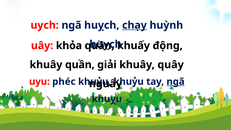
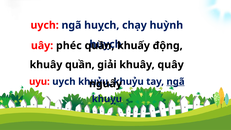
chạy underline: present -> none
khỏa: khỏa -> phéc
uyu phéc: phéc -> uych
